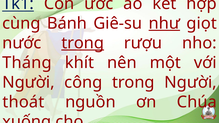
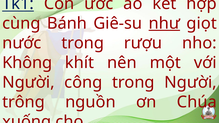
trong at (83, 43) underline: present -> none
Tháng: Tháng -> Không
thoát: thoát -> trông
